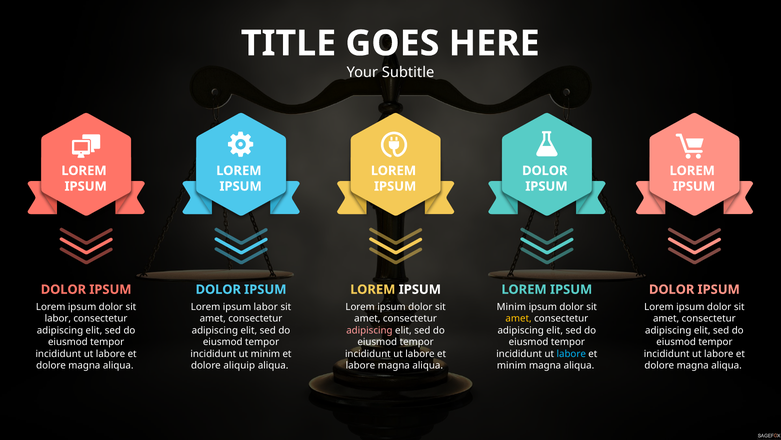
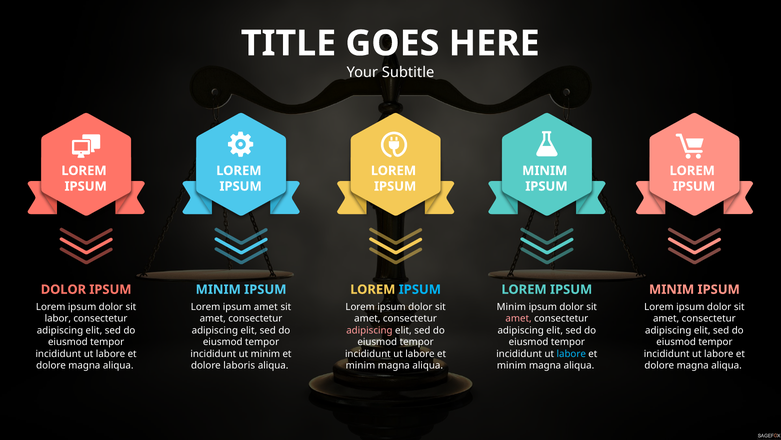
DOLOR at (545, 170): DOLOR -> MINIM
DOLOR at (218, 289): DOLOR -> MINIM
IPSUM at (420, 289) colour: white -> light blue
DOLOR at (672, 289): DOLOR -> MINIM
ipsum labor: labor -> amet
amet at (519, 318) colour: yellow -> pink
aliquip: aliquip -> laboris
labore at (360, 365): labore -> minim
